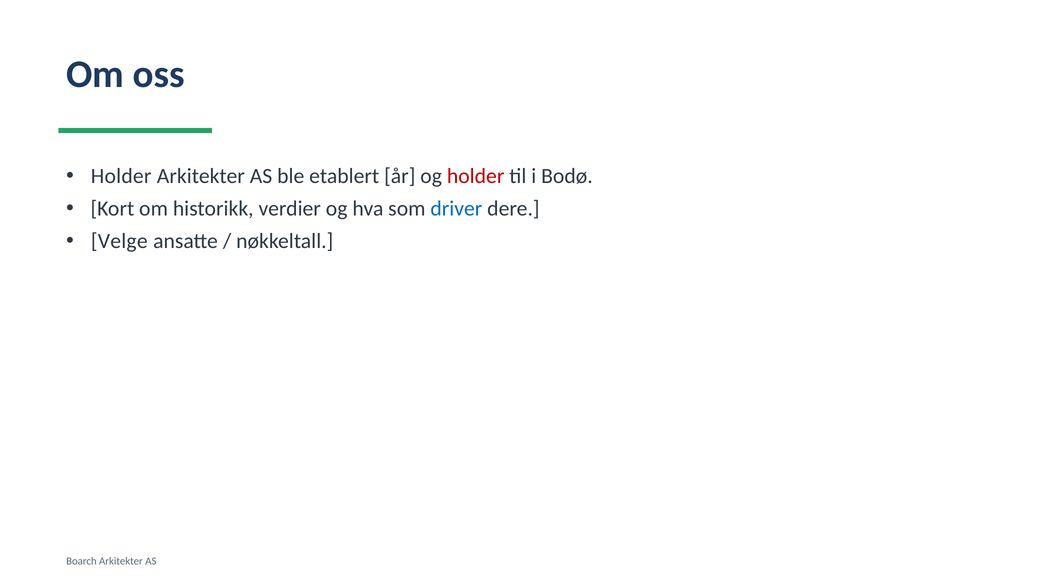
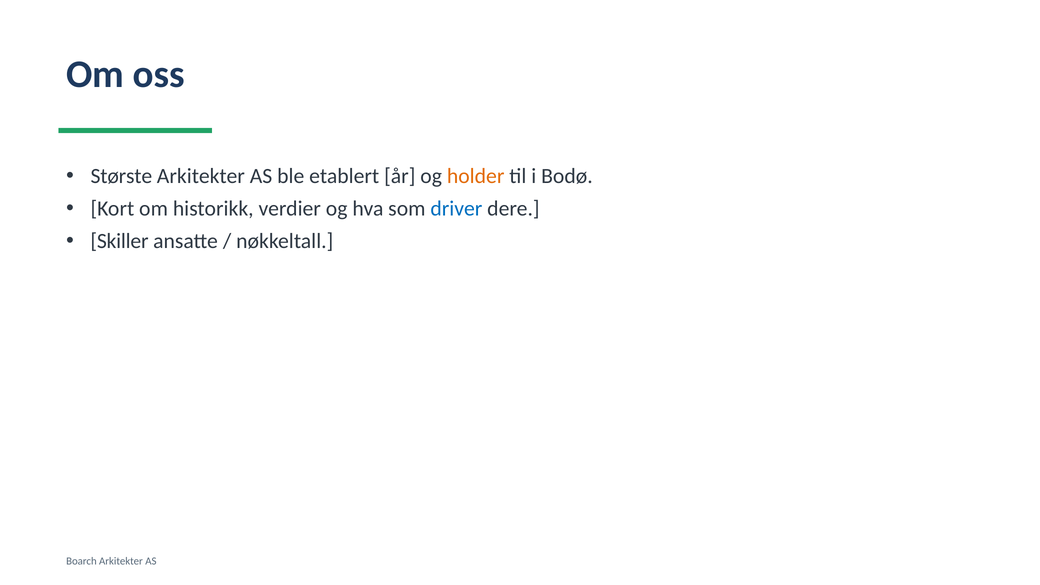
Holder at (121, 176): Holder -> Største
holder at (476, 176) colour: red -> orange
Velge: Velge -> Skiller
